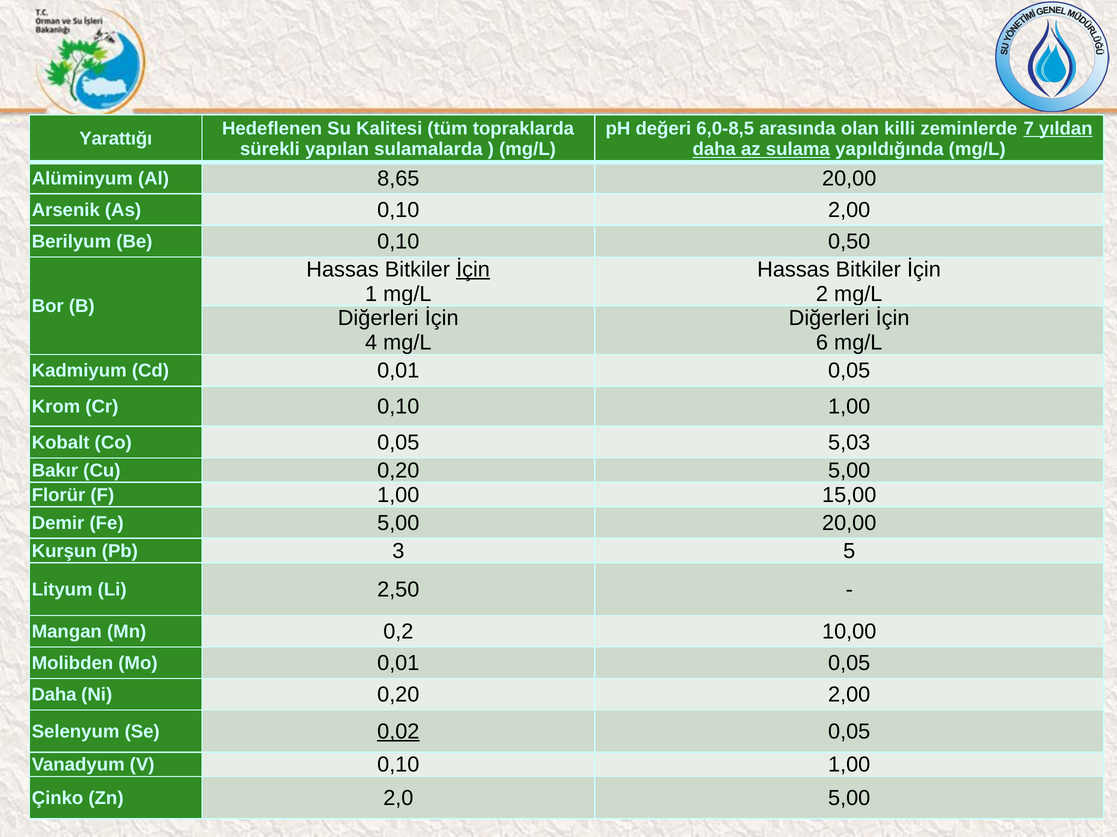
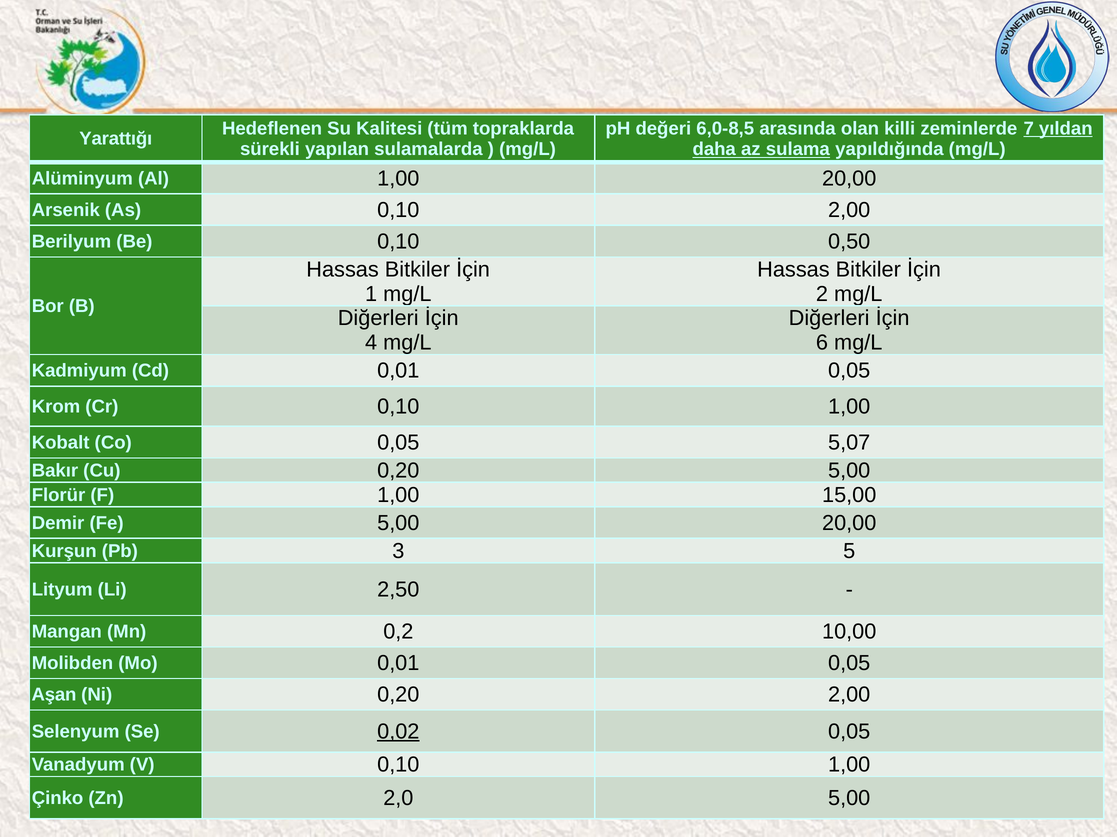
Al 8,65: 8,65 -> 1,00
İçin at (473, 270) underline: present -> none
5,03: 5,03 -> 5,07
Daha at (54, 695): Daha -> Aşan
